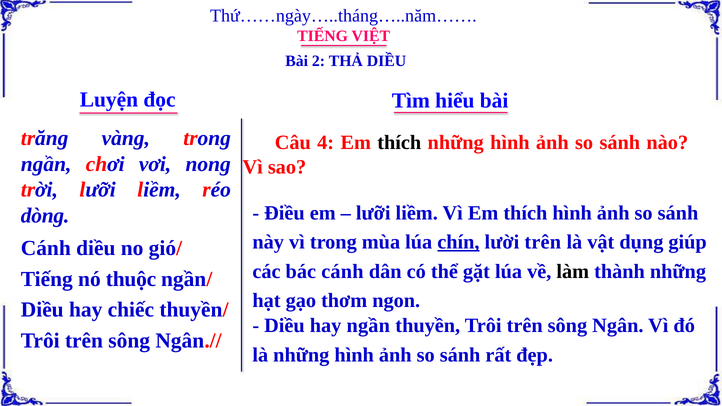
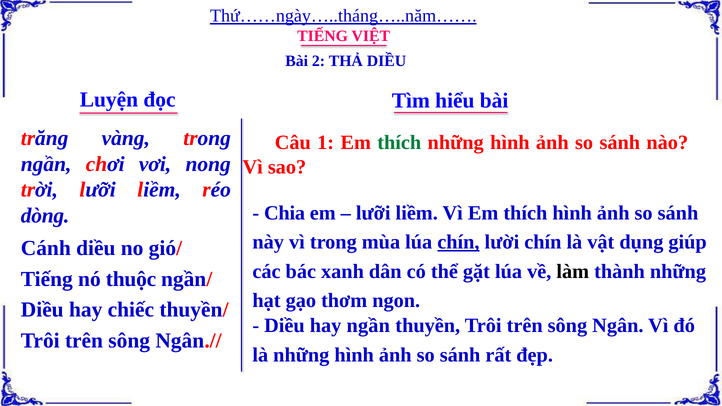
Thứ……ngày…..tháng…..năm…… underline: none -> present
4: 4 -> 1
thích at (399, 142) colour: black -> green
Điều: Điều -> Chia
lười trên: trên -> chín
bác cánh: cánh -> xanh
